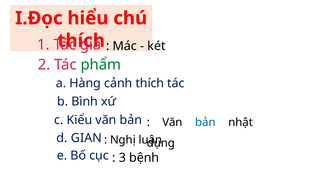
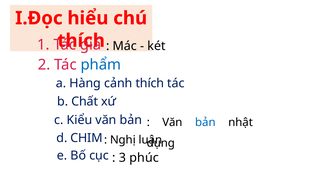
phẩm colour: green -> blue
Bình: Bình -> Chất
GIAN: GIAN -> CHIM
bệnh: bệnh -> phúc
